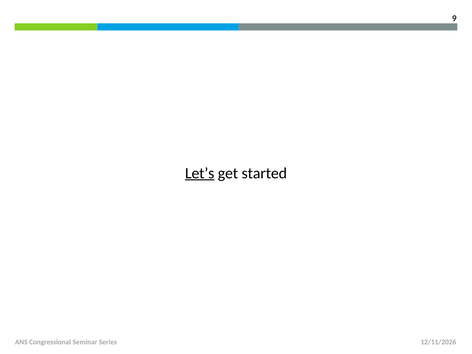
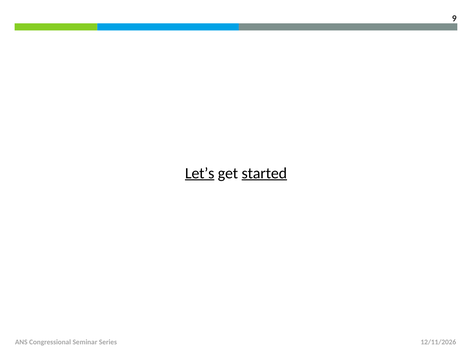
started underline: none -> present
